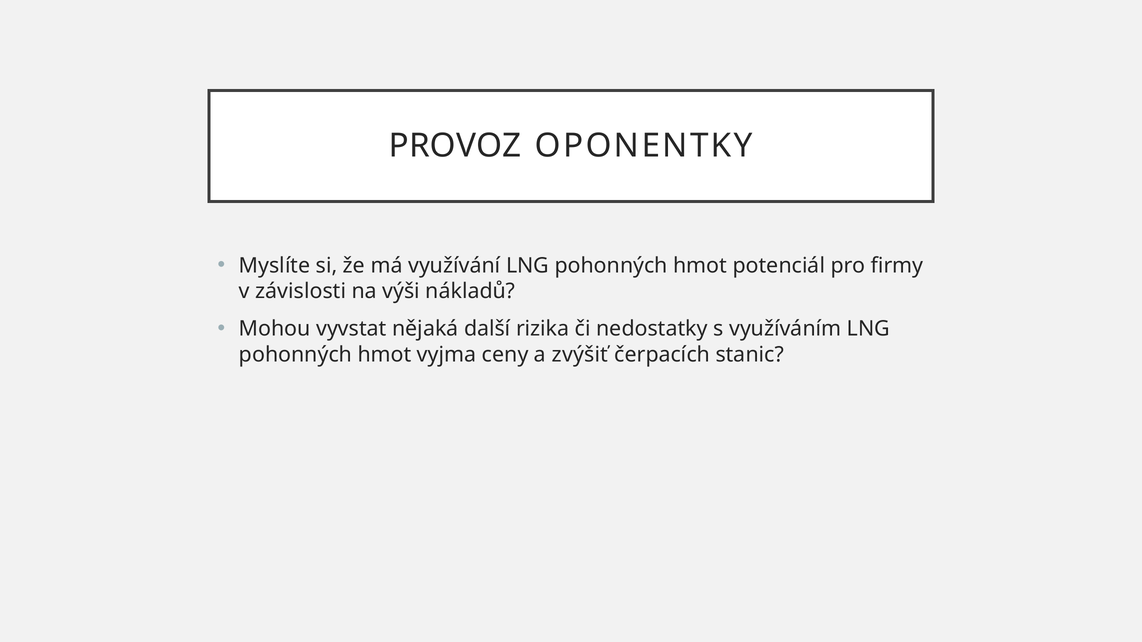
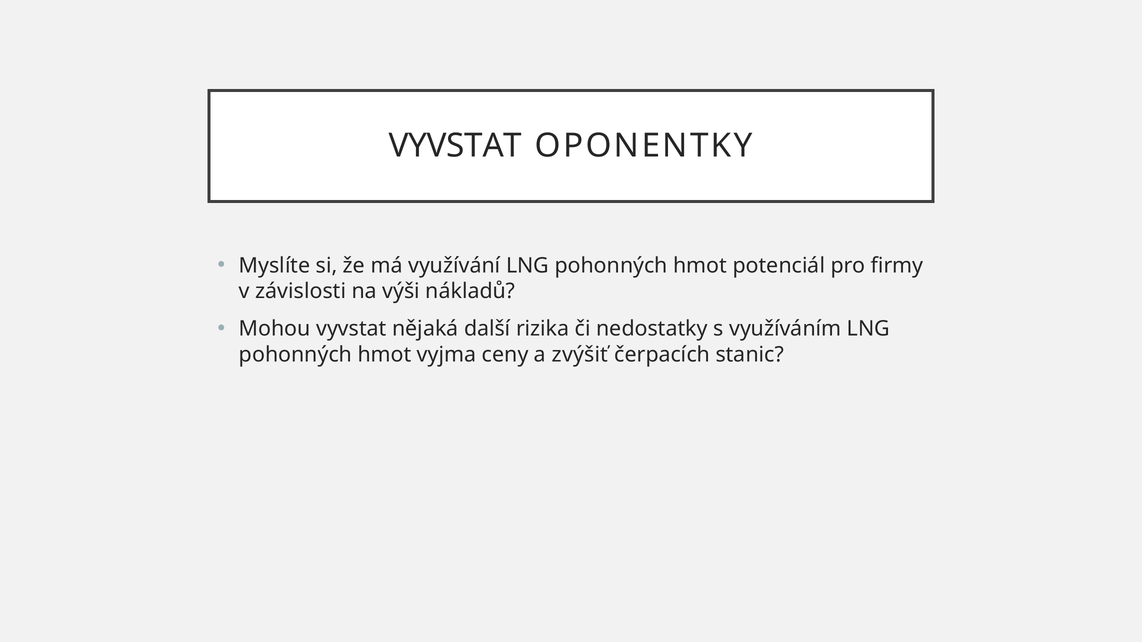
PROVOZ at (455, 146): PROVOZ -> VYVSTAT
